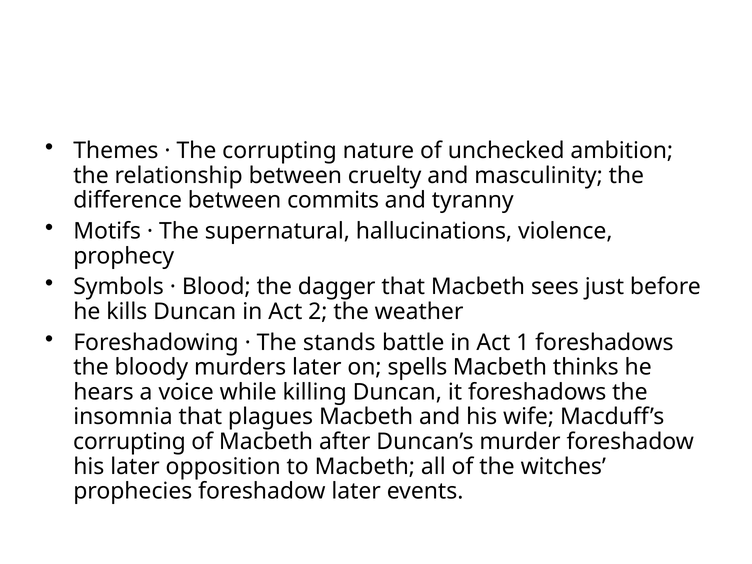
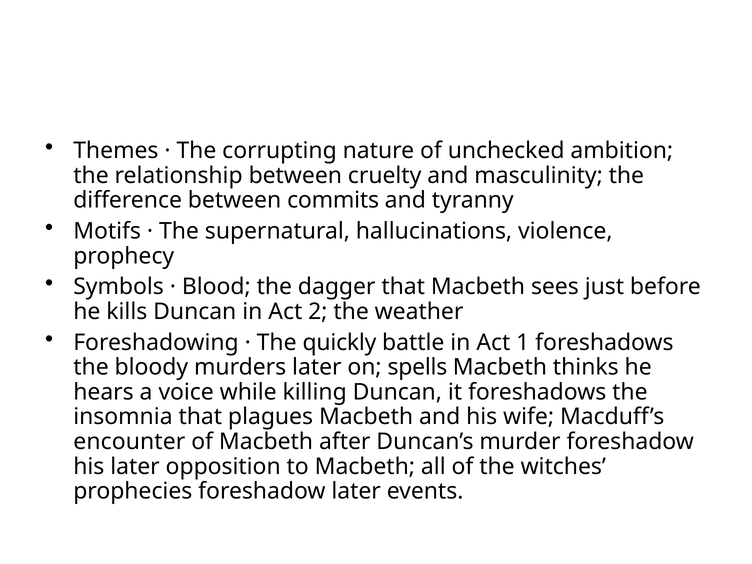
stands: stands -> quickly
corrupting at (129, 442): corrupting -> encounter
